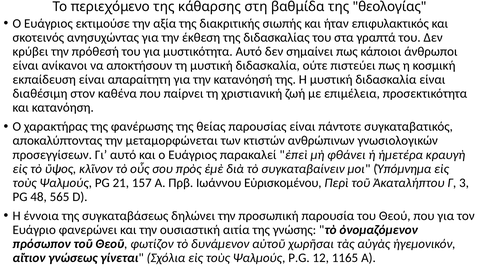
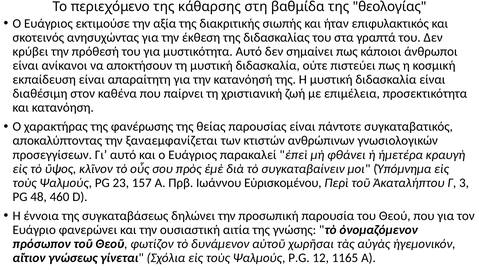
μεταμορφώνεται: μεταμορφώνεται -> ξαναεμφανίζεται
21: 21 -> 23
565: 565 -> 460
